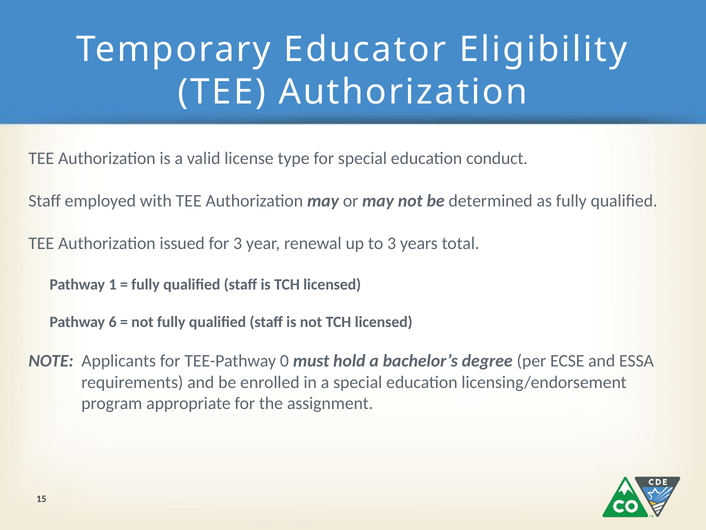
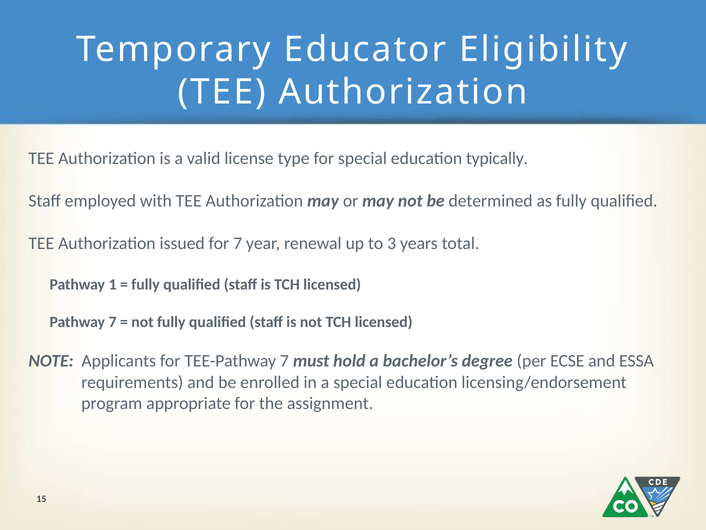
conduct: conduct -> typically
for 3: 3 -> 7
Pathway 6: 6 -> 7
TEE-Pathway 0: 0 -> 7
